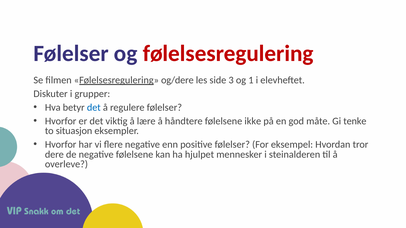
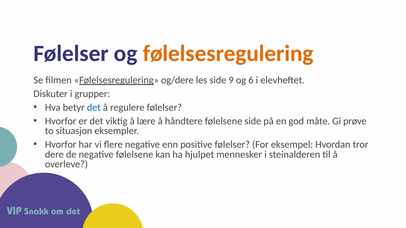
følelsesregulering at (228, 54) colour: red -> orange
3: 3 -> 9
1: 1 -> 6
følelsene ikke: ikke -> side
tenke: tenke -> prøve
